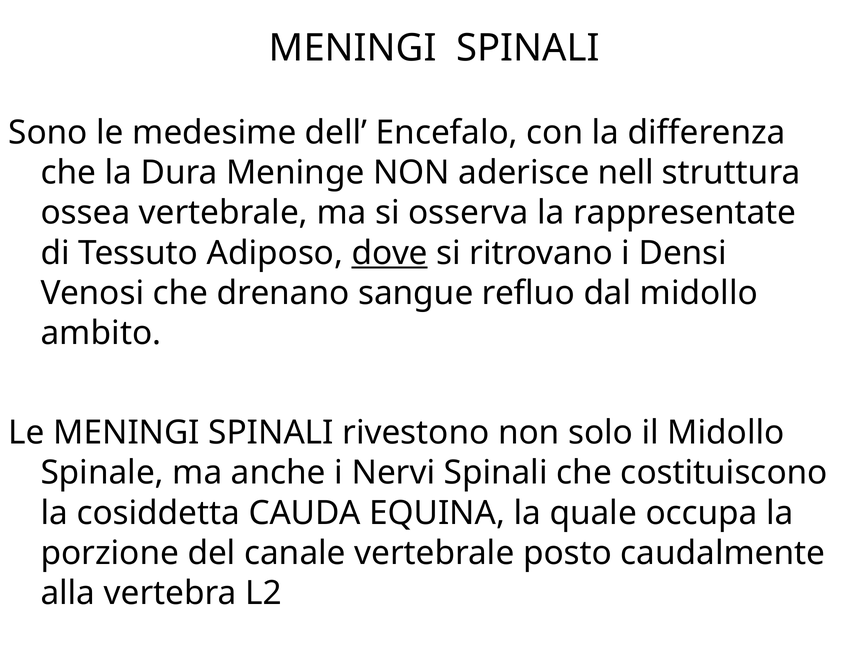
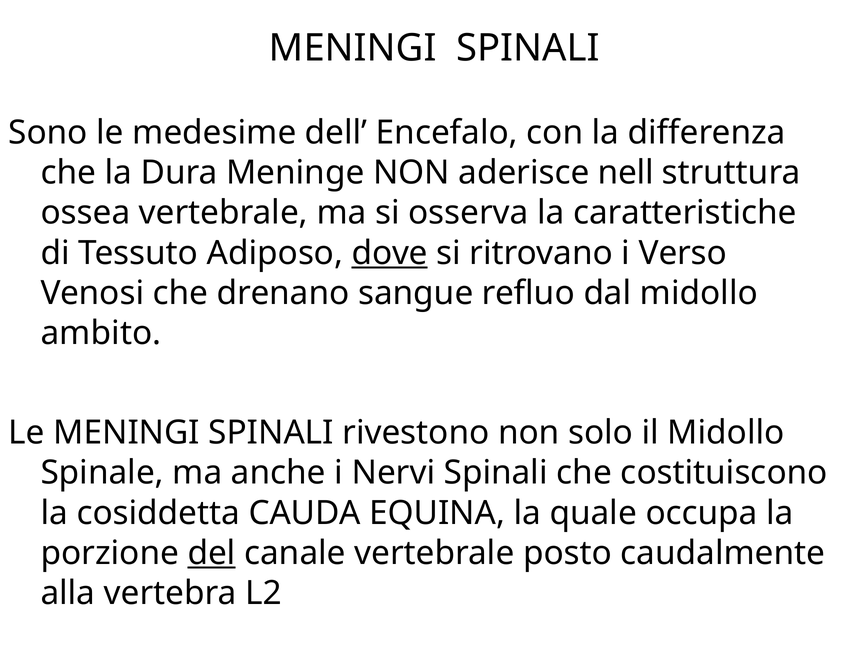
rappresentate: rappresentate -> caratteristiche
Densi: Densi -> Verso
del underline: none -> present
